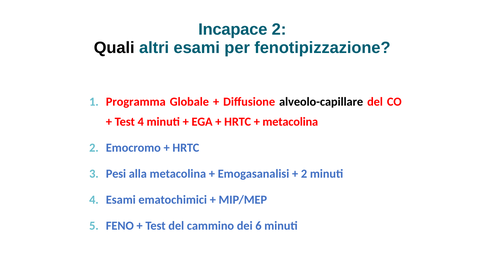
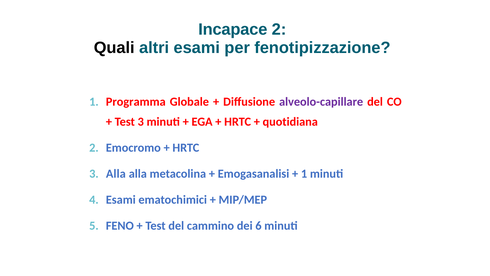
alveolo-capillare colour: black -> purple
Test 4: 4 -> 3
metacolina at (290, 122): metacolina -> quotidiana
Pesi at (116, 174): Pesi -> Alla
2 at (304, 174): 2 -> 1
